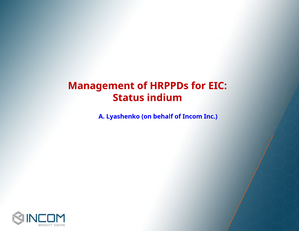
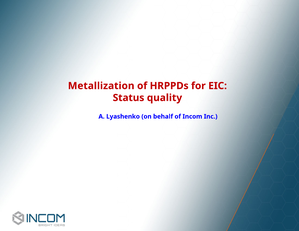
Management: Management -> Metallization
indium: indium -> quality
